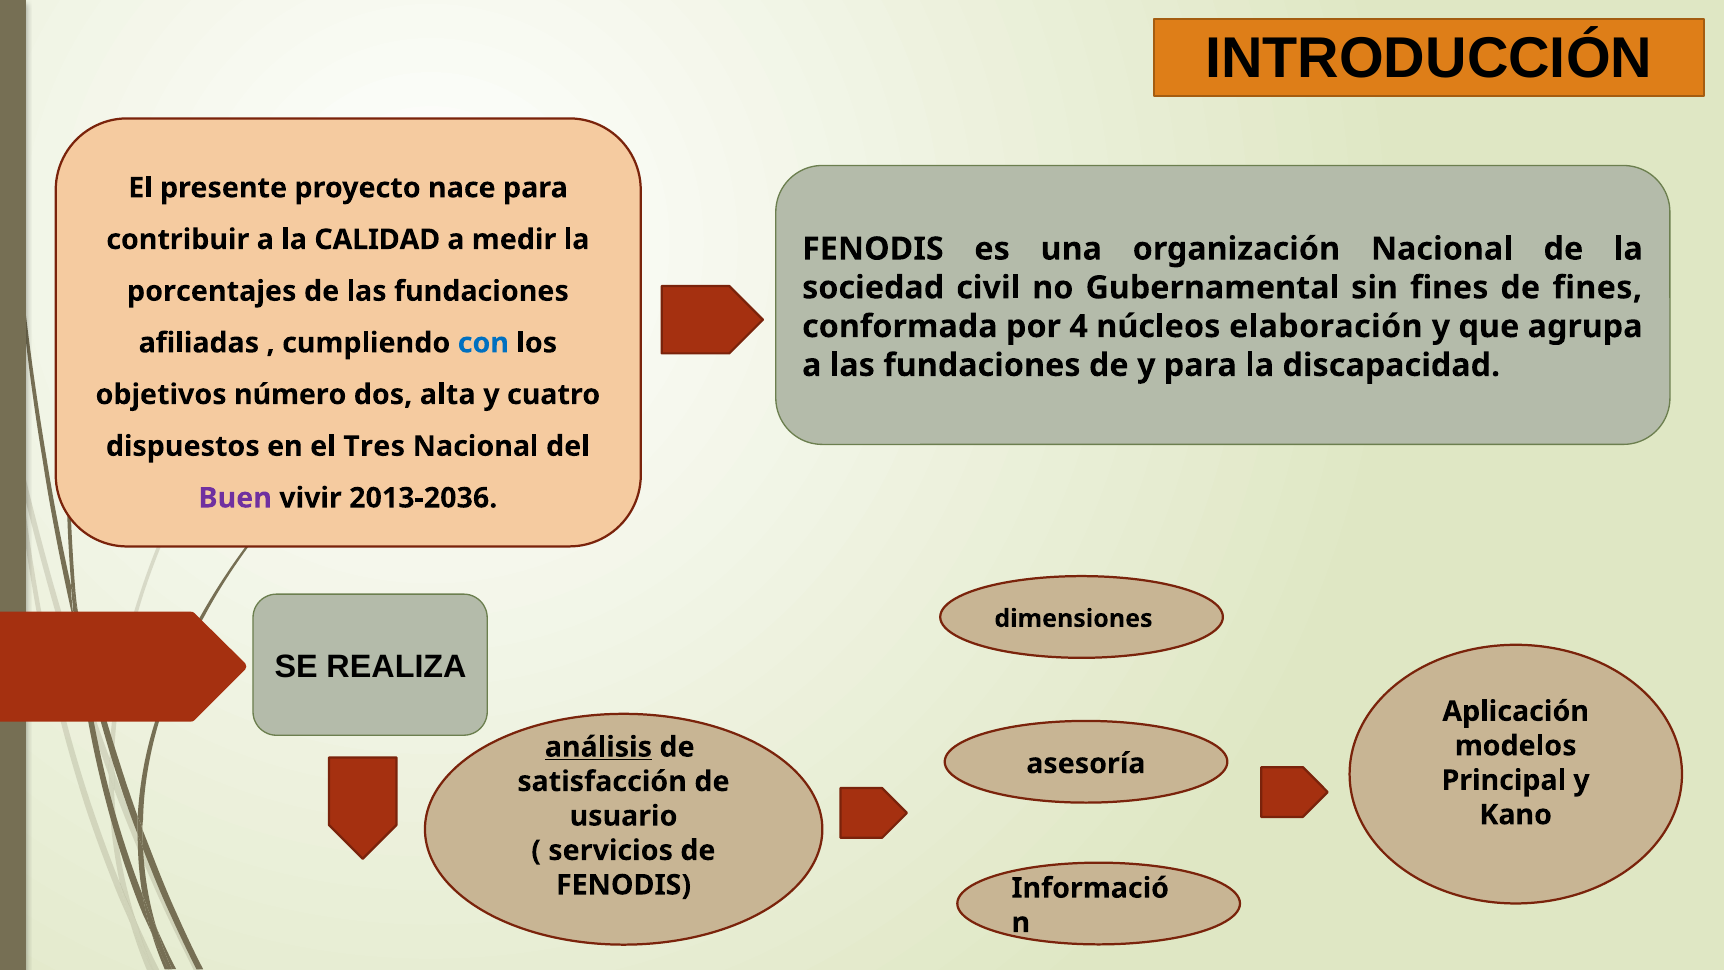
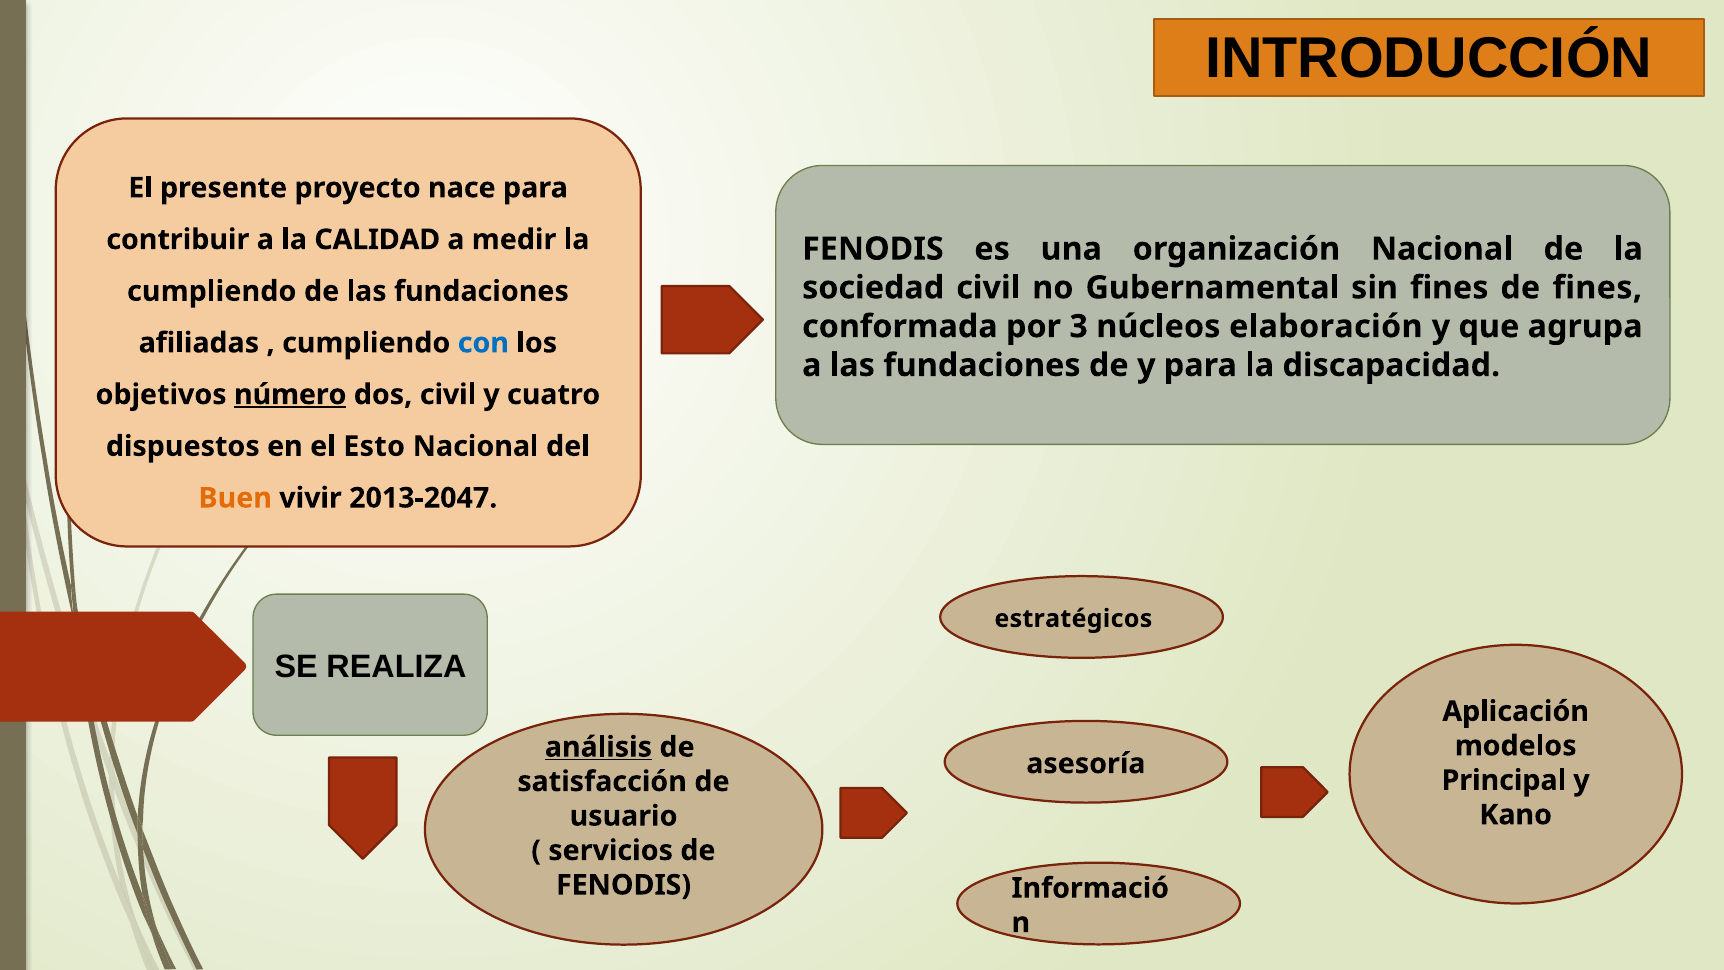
porcentajes at (212, 291): porcentajes -> cumpliendo
4: 4 -> 3
número underline: none -> present
dos alta: alta -> civil
Tres: Tres -> Esto
Buen colour: purple -> orange
2013-2036: 2013-2036 -> 2013-2047
dimensiones: dimensiones -> estratégicos
